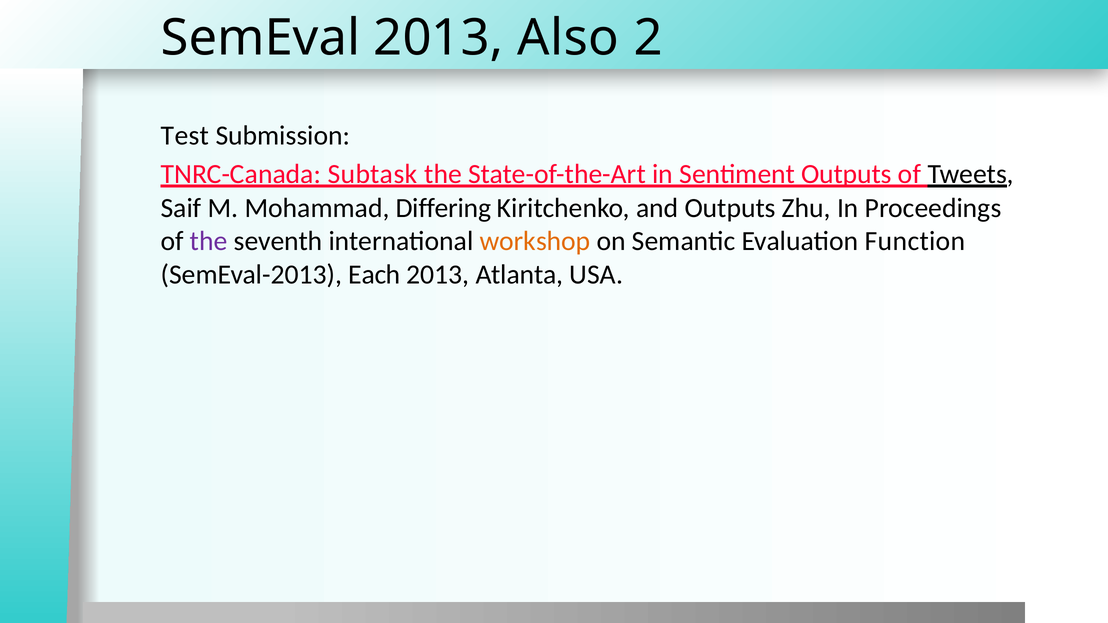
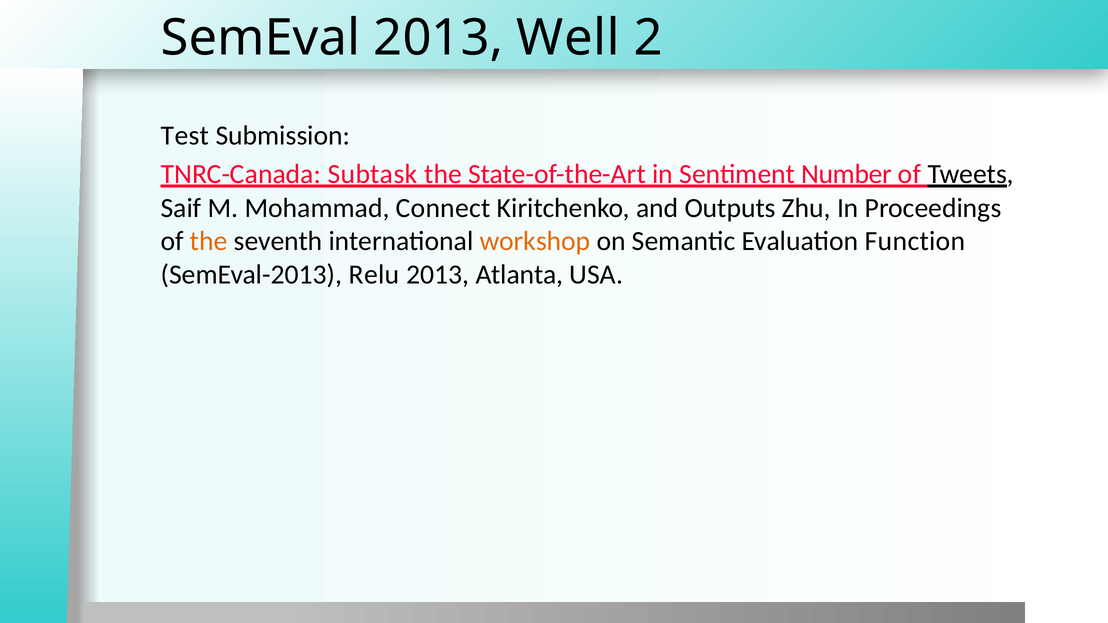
Also: Also -> Well
Sentiment Outputs: Outputs -> Number
Differing: Differing -> Connect
the at (209, 241) colour: purple -> orange
Each: Each -> Relu
